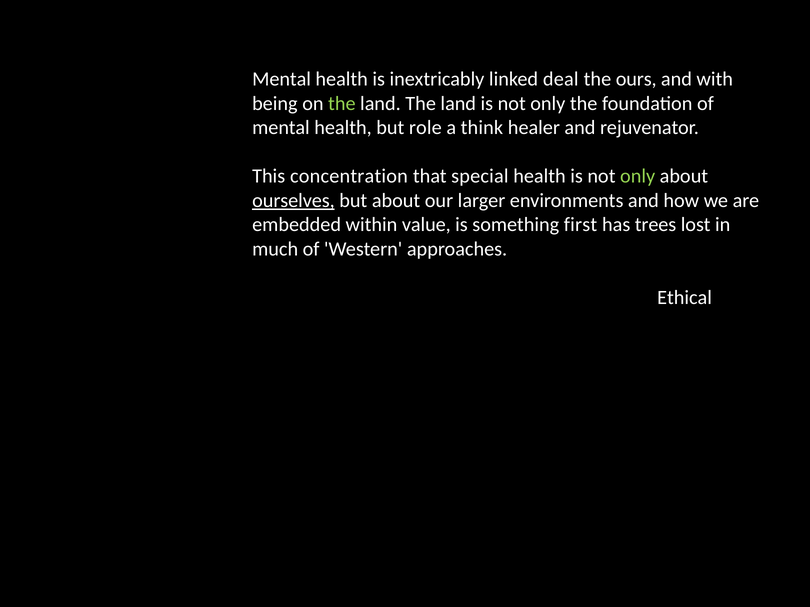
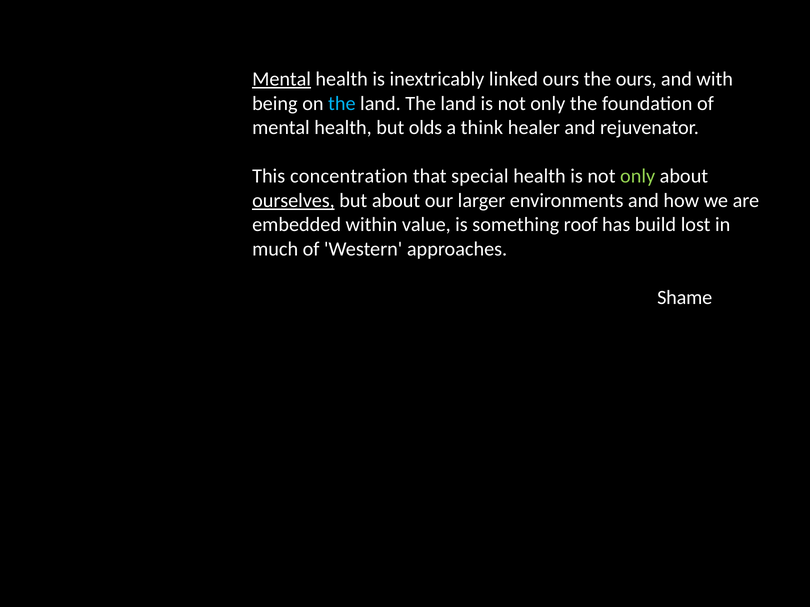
Mental at (282, 79) underline: none -> present
linked deal: deal -> ours
the at (342, 103) colour: light green -> light blue
role: role -> olds
first: first -> roof
trees: trees -> build
Ethical: Ethical -> Shame
